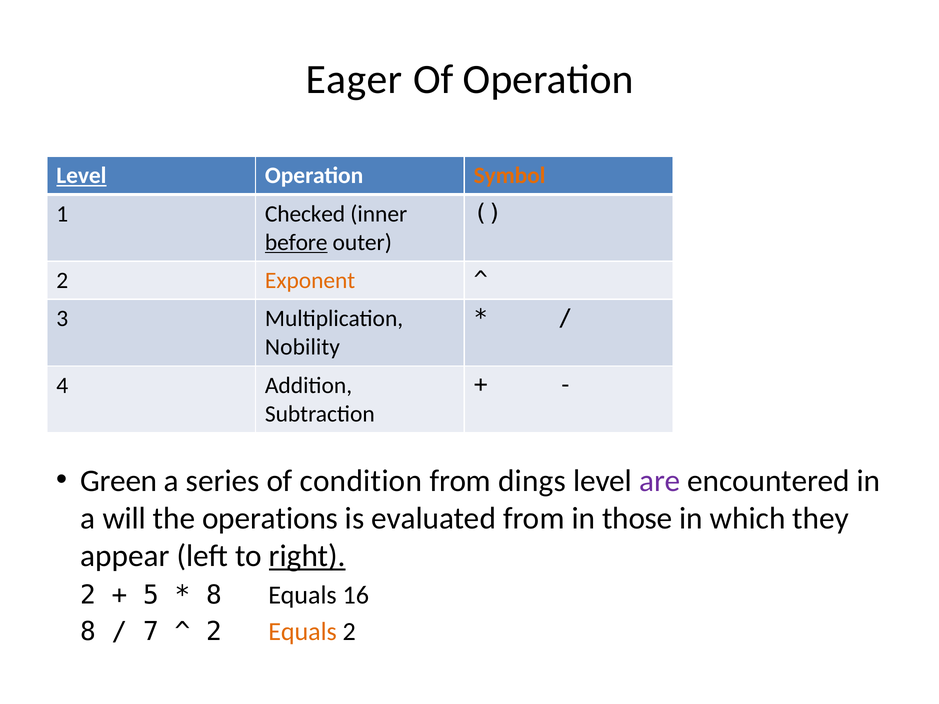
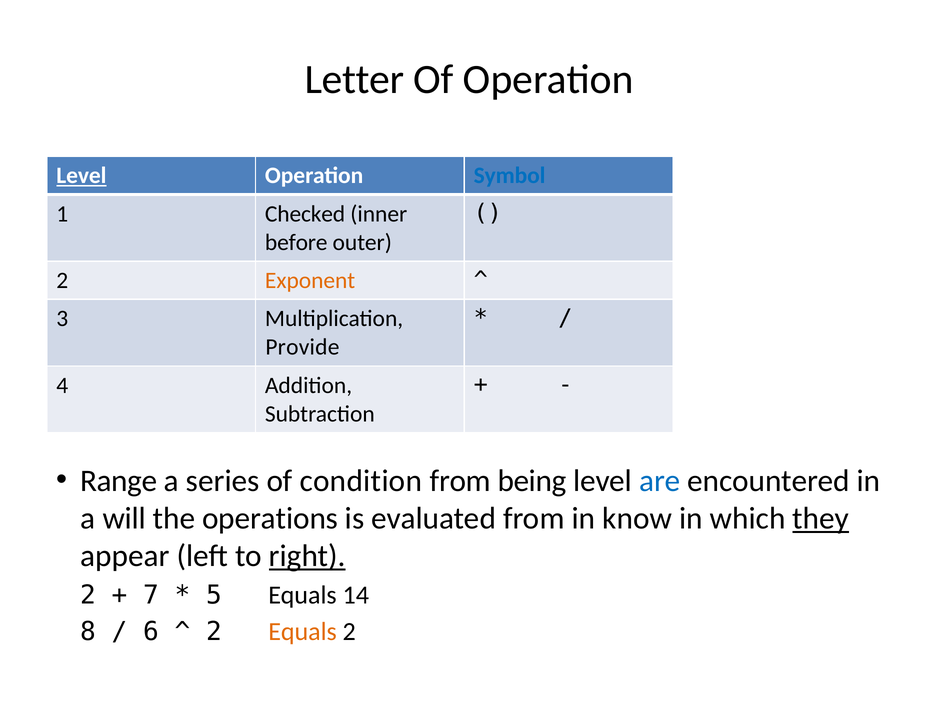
Eager: Eager -> Letter
Symbol colour: orange -> blue
before underline: present -> none
Nobility: Nobility -> Provide
Green: Green -> Range
dings: dings -> being
are colour: purple -> blue
those: those -> know
they underline: none -> present
5: 5 -> 7
8 at (214, 595): 8 -> 5
16: 16 -> 14
7: 7 -> 6
